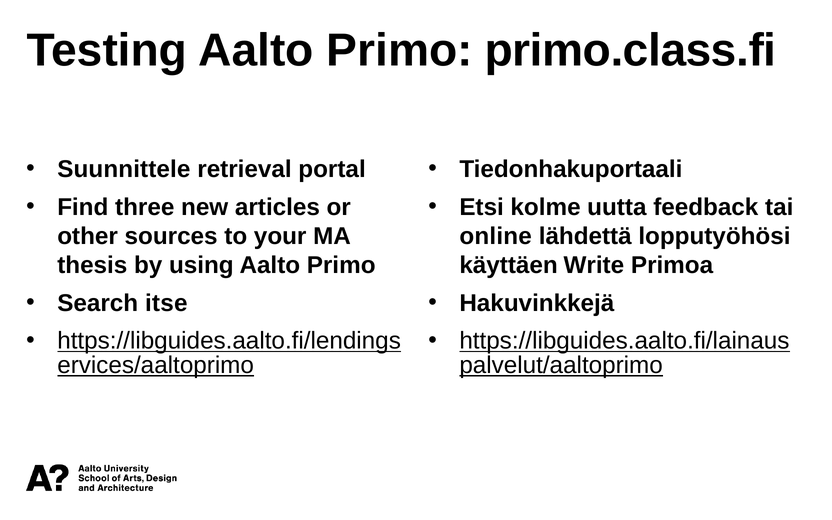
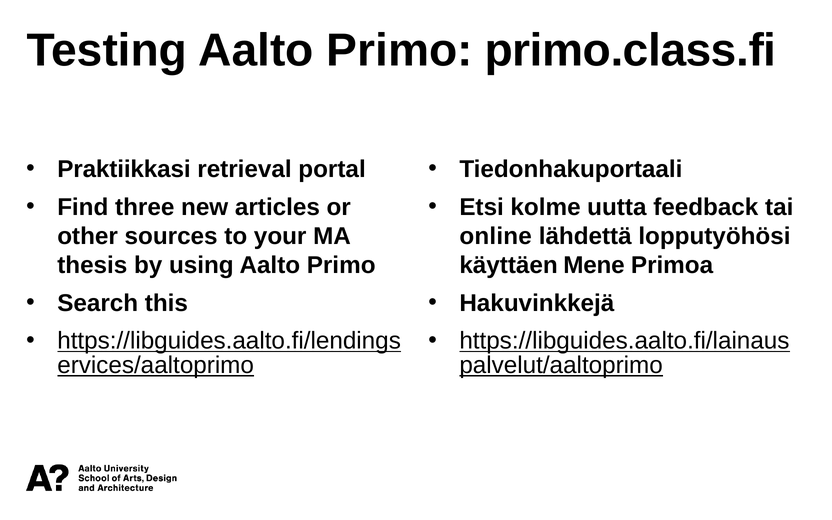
Suunnittele: Suunnittele -> Praktiikkasi
Write: Write -> Mene
itse: itse -> this
